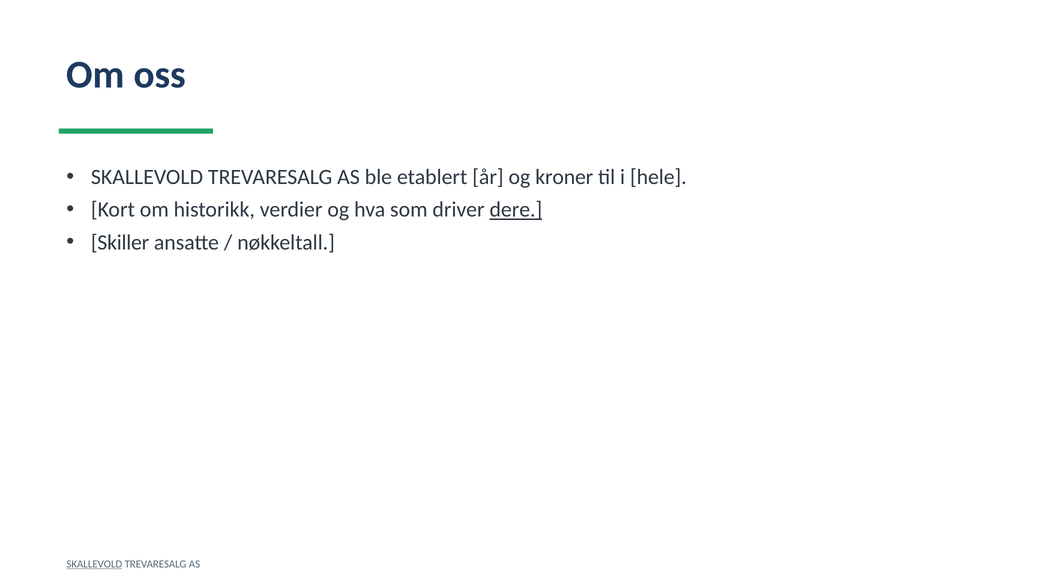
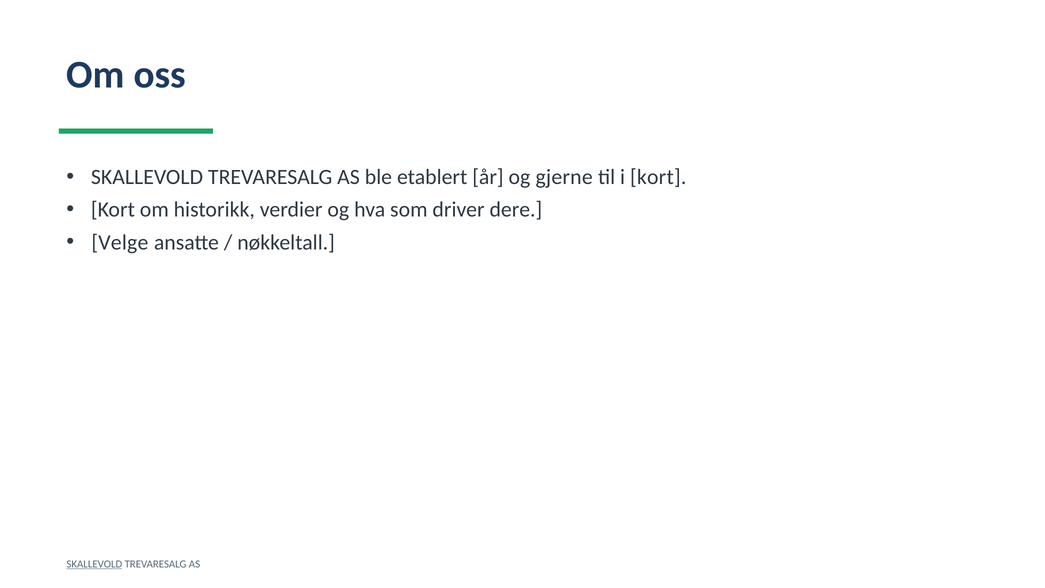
kroner: kroner -> gjerne
i hele: hele -> kort
dere underline: present -> none
Skiller: Skiller -> Velge
